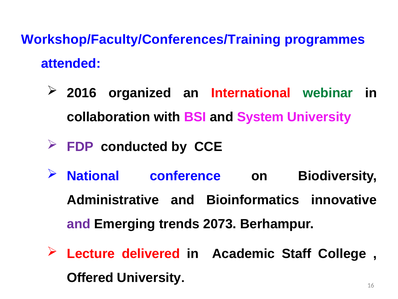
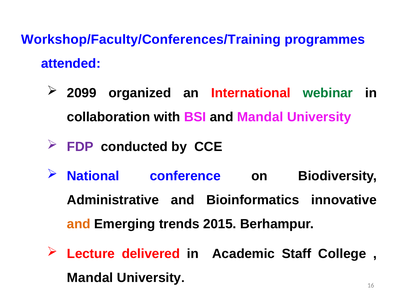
2016: 2016 -> 2099
and System: System -> Mandal
and at (79, 223) colour: purple -> orange
2073: 2073 -> 2015
Offered at (90, 277): Offered -> Mandal
